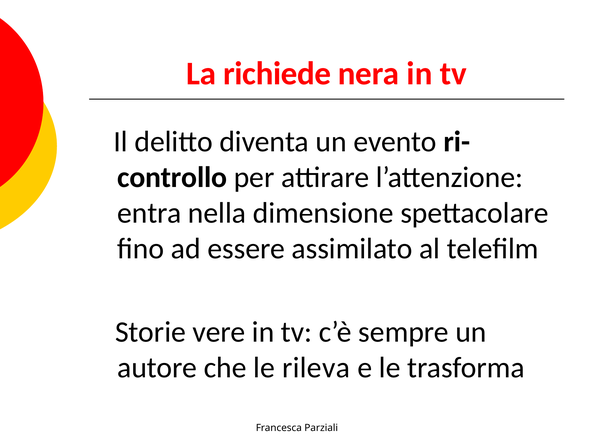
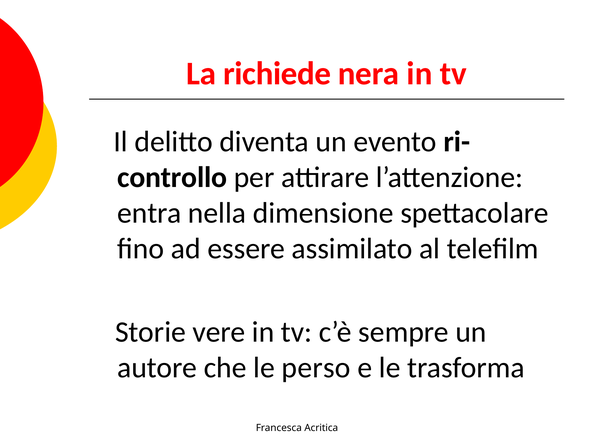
rileva: rileva -> perso
Parziali: Parziali -> Acritica
